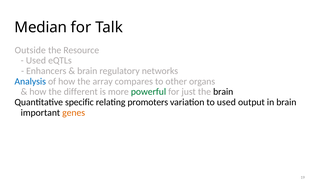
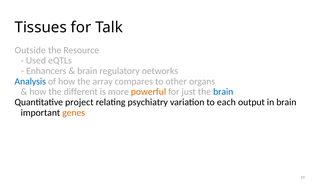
Median: Median -> Tissues
powerful colour: green -> orange
brain at (223, 92) colour: black -> blue
specific: specific -> project
promoters: promoters -> psychiatry
to used: used -> each
